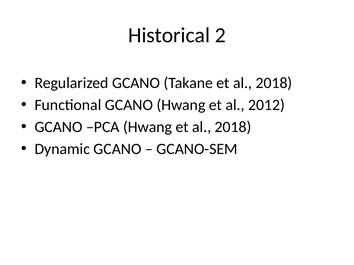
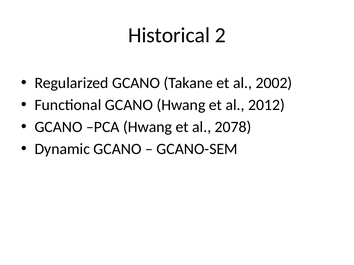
Takane et al 2018: 2018 -> 2002
Hwang et al 2018: 2018 -> 2078
